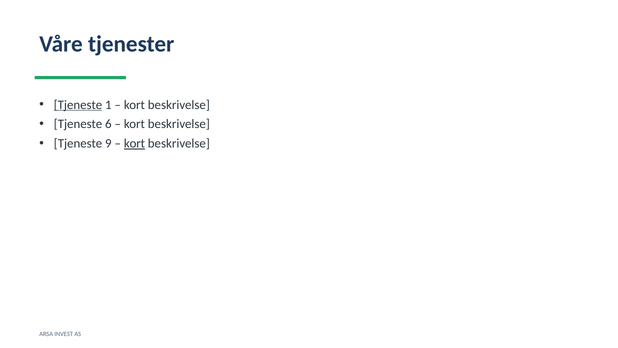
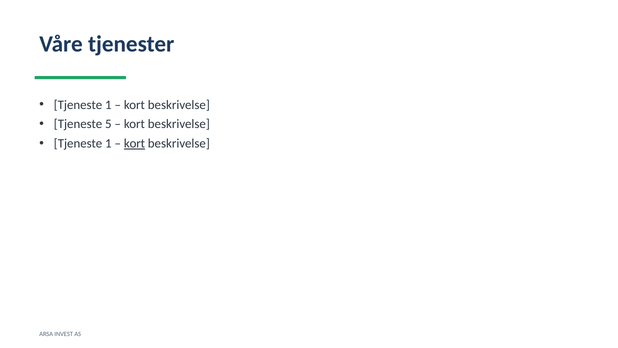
Tjeneste at (78, 105) underline: present -> none
6: 6 -> 5
9 at (108, 143): 9 -> 1
